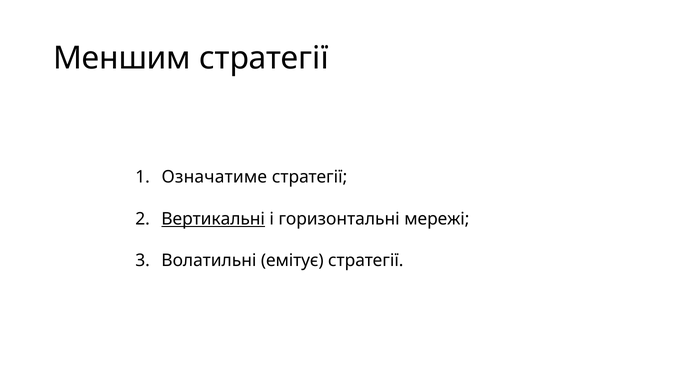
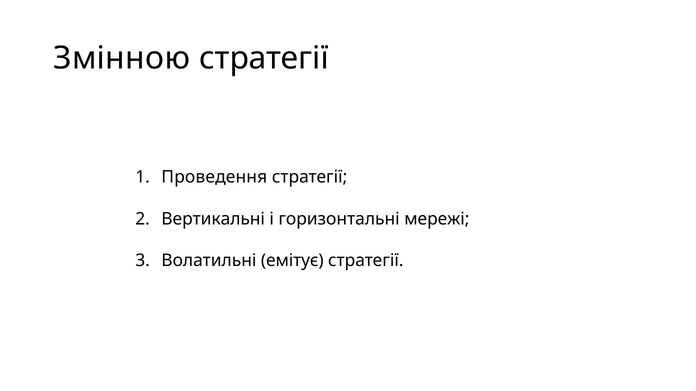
Меншим: Меншим -> Змінною
Означатиме: Означатиме -> Проведення
Вертикальні underline: present -> none
